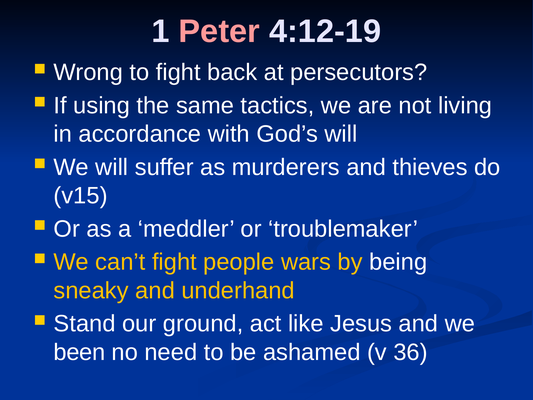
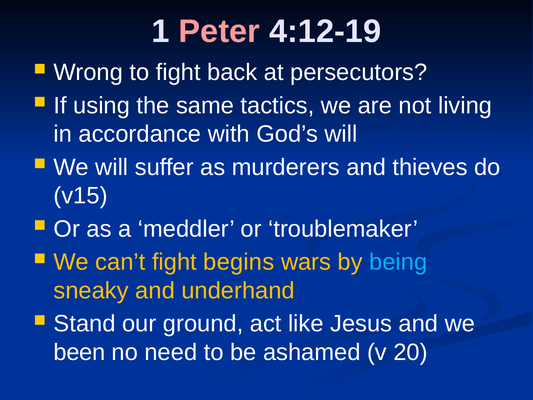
people: people -> begins
being colour: white -> light blue
36: 36 -> 20
